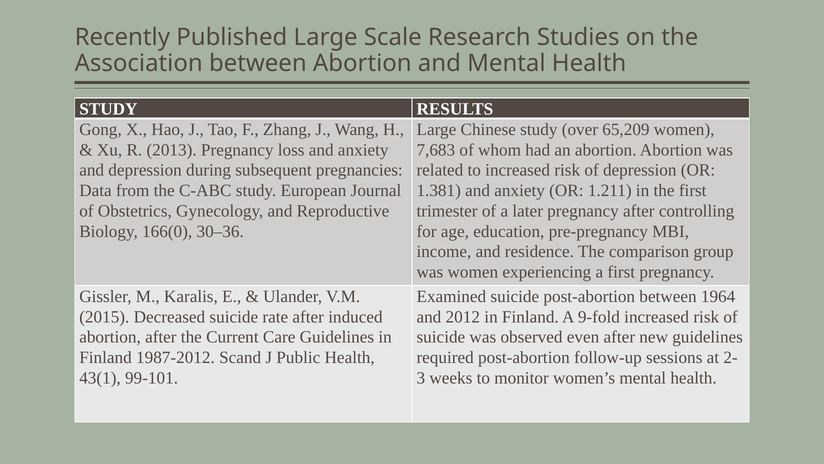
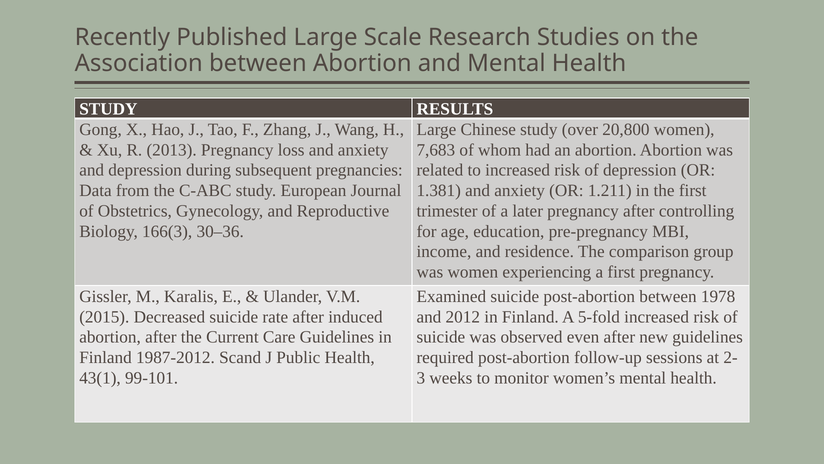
65,209: 65,209 -> 20,800
166(0: 166(0 -> 166(3
1964: 1964 -> 1978
9-fold: 9-fold -> 5-fold
